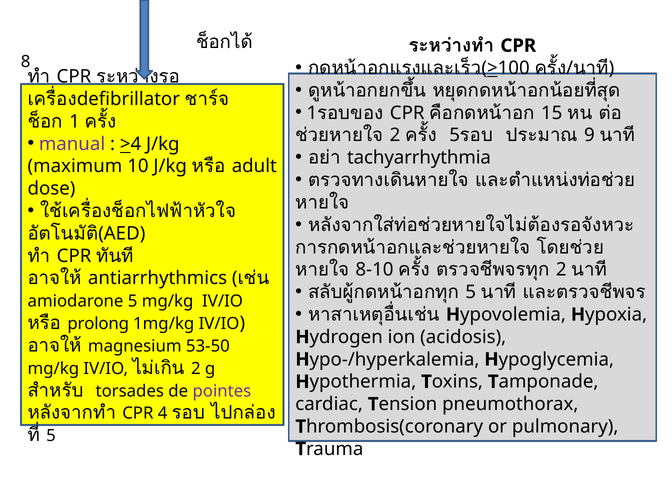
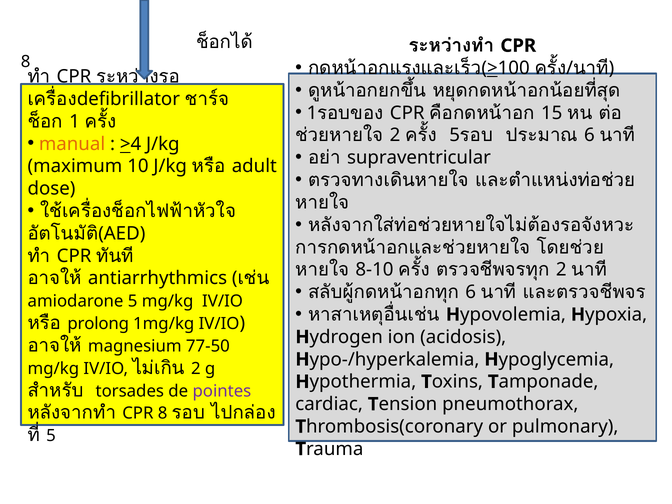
9 at (589, 135): 9 -> 6
manual colour: purple -> orange
tachyarrhythmia: tachyarrhythmia -> supraventricular
5 at (471, 292): 5 -> 6
53-50: 53-50 -> 77-50
CPR 4: 4 -> 8
